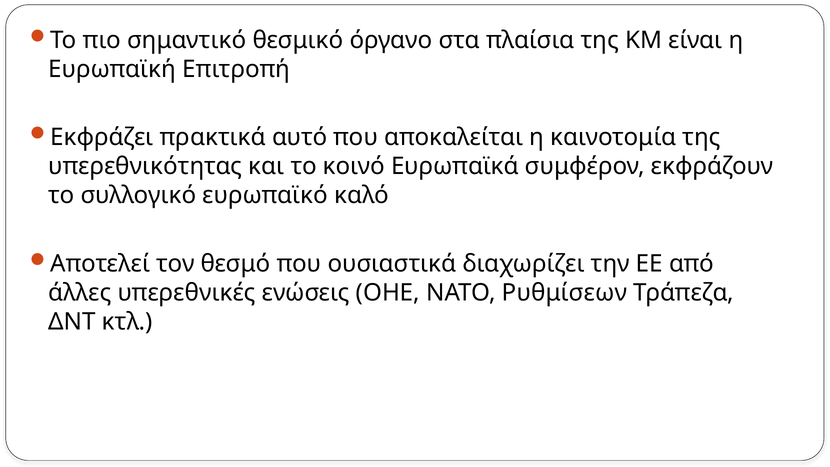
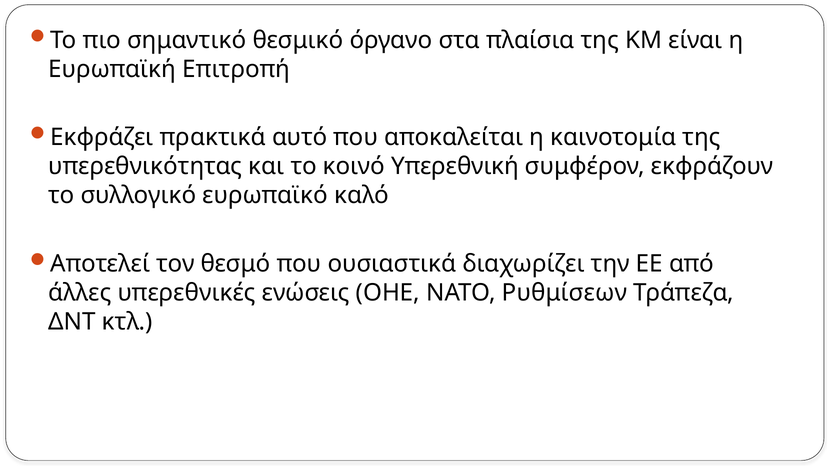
Ευρωπαϊκά: Ευρωπαϊκά -> Υπερεθνική
